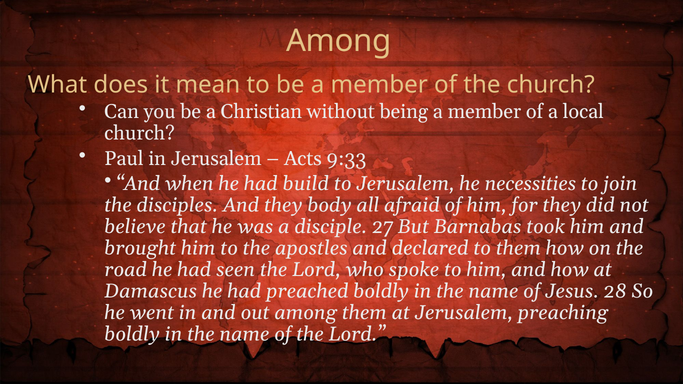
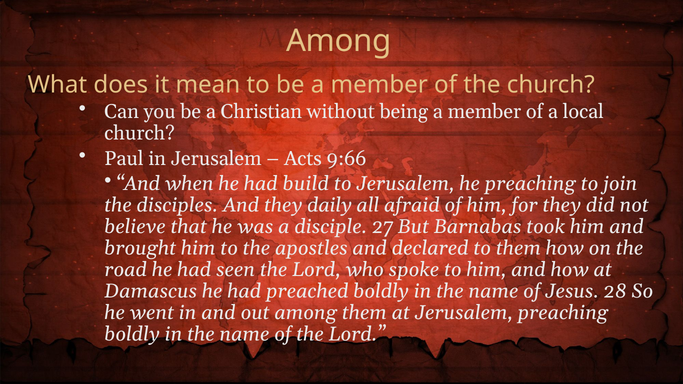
9:33: 9:33 -> 9:66
he necessities: necessities -> preaching
body: body -> daily
